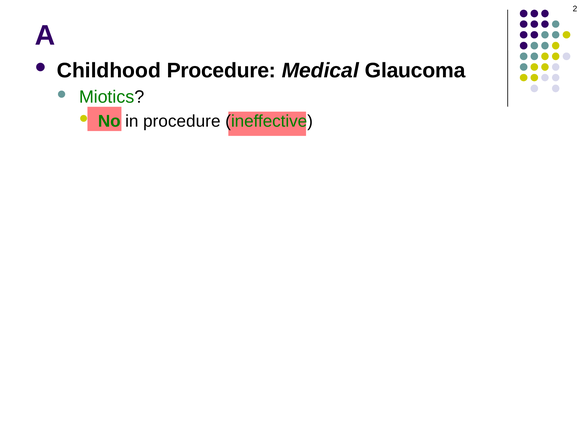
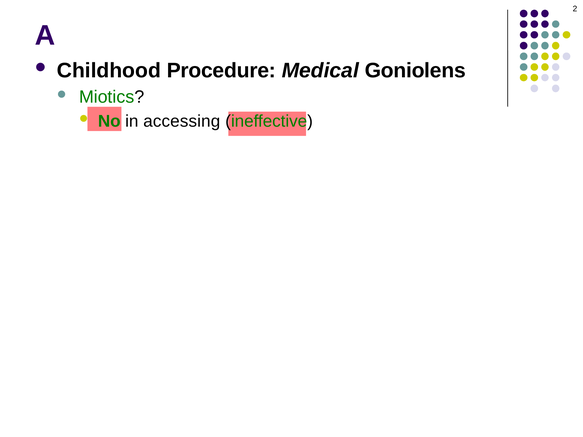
Glaucoma: Glaucoma -> Goniolens
in procedure: procedure -> accessing
